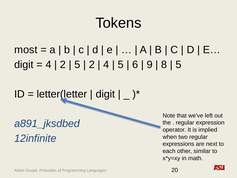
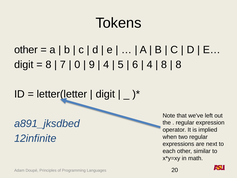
most at (26, 50): most -> other
4 at (48, 64): 4 -> 8
2 at (63, 64): 2 -> 7
5 at (77, 64): 5 -> 0
2 at (92, 64): 2 -> 9
9 at (150, 64): 9 -> 4
5 at (179, 64): 5 -> 8
